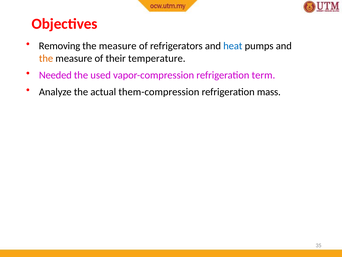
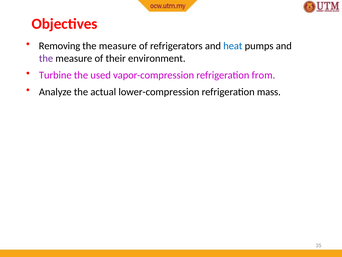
the at (46, 58) colour: orange -> purple
temperature: temperature -> environment
Needed: Needed -> Turbine
term: term -> from
them-compression: them-compression -> lower-compression
